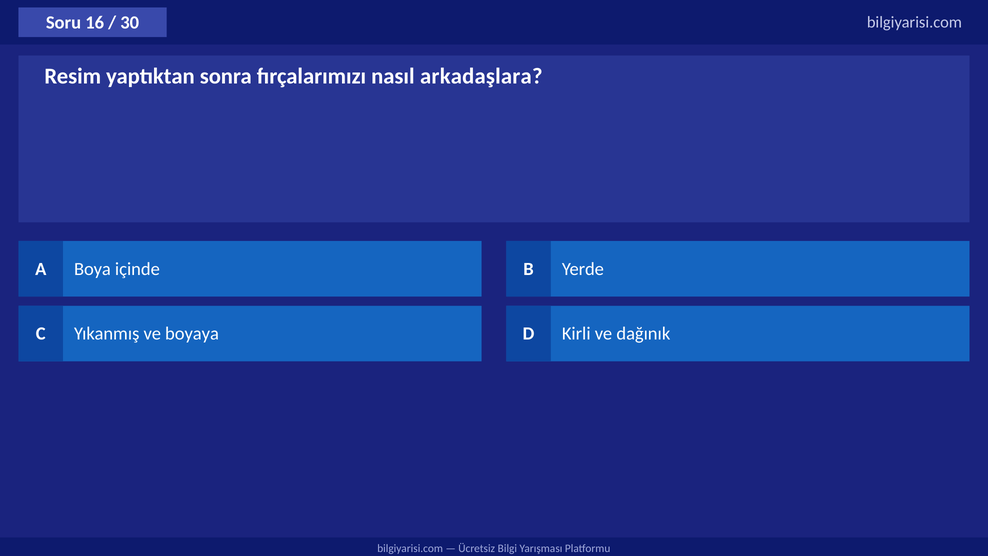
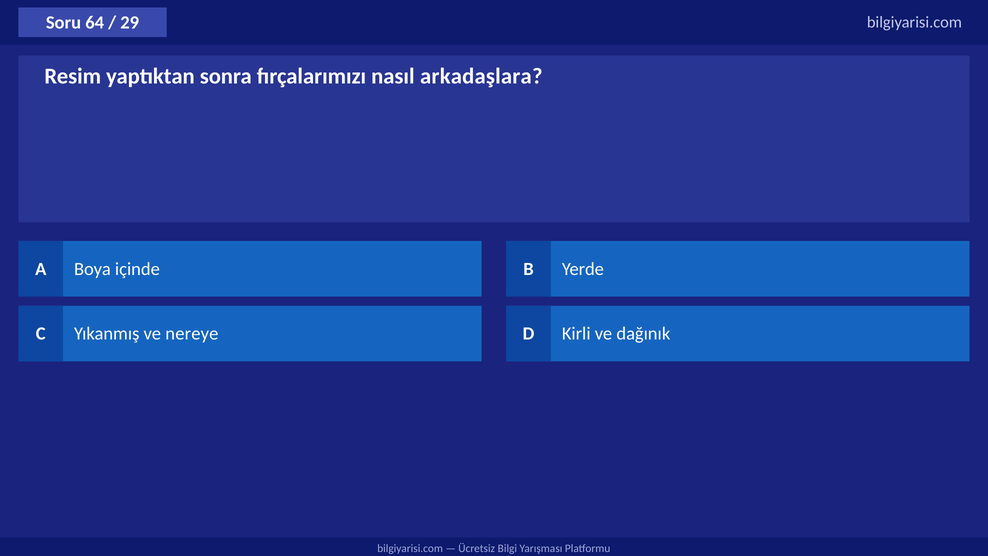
16: 16 -> 64
30: 30 -> 29
boyaya: boyaya -> nereye
